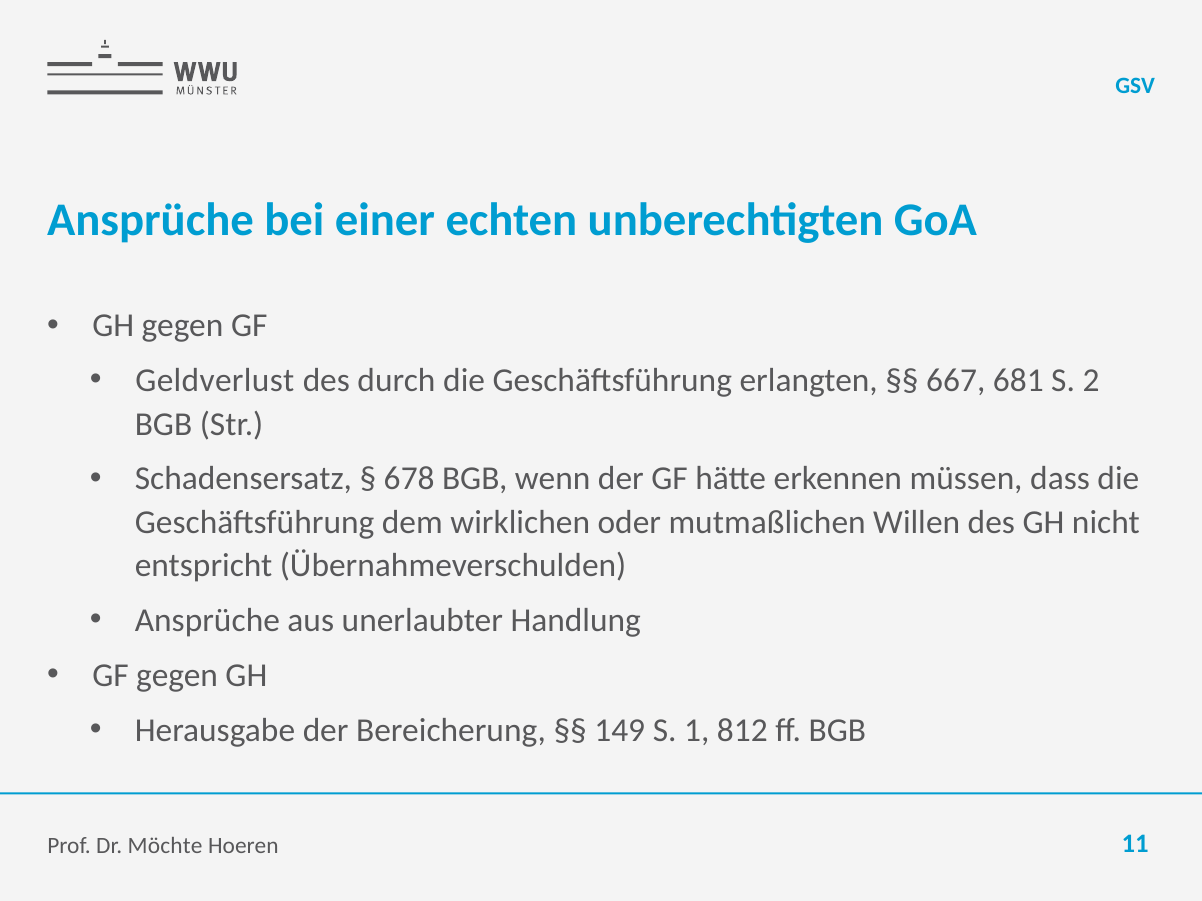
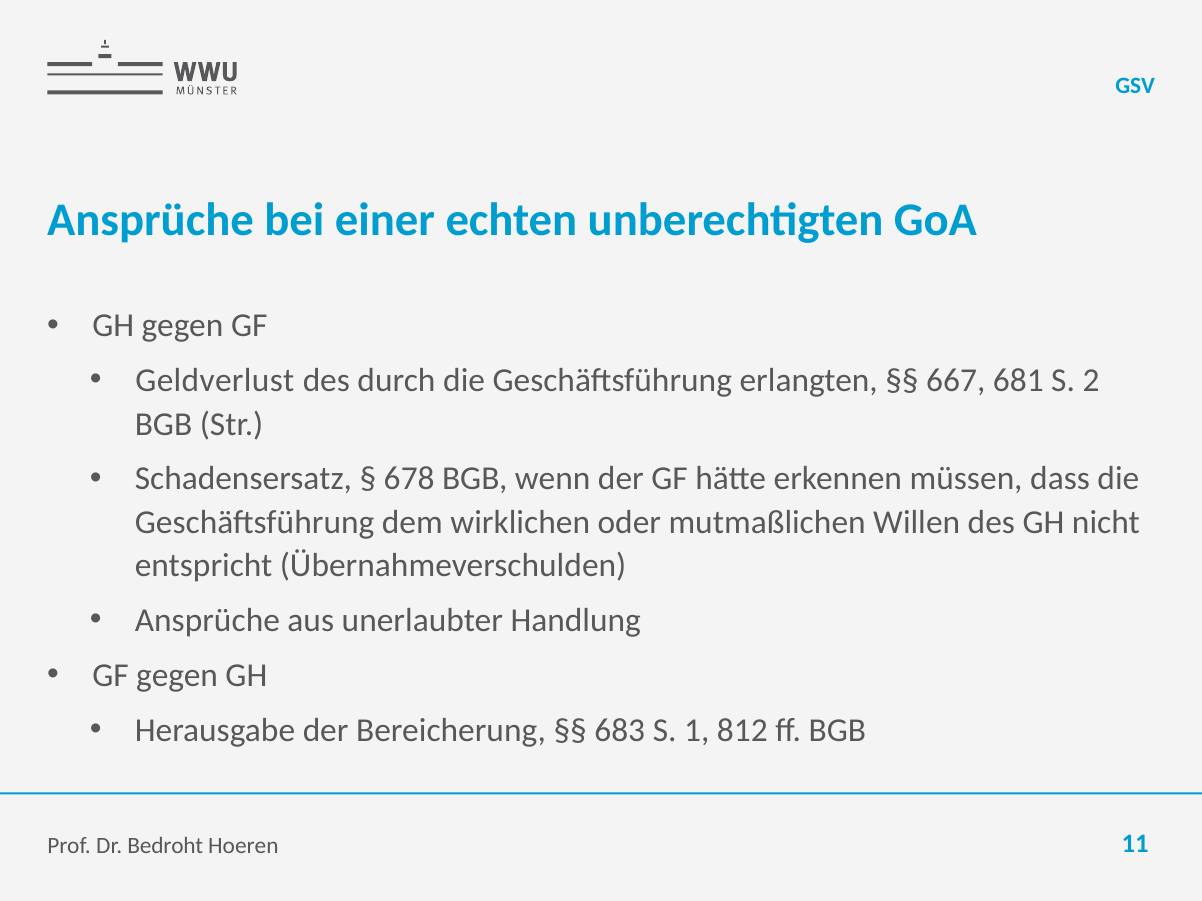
149: 149 -> 683
Möchte: Möchte -> Bedroht
